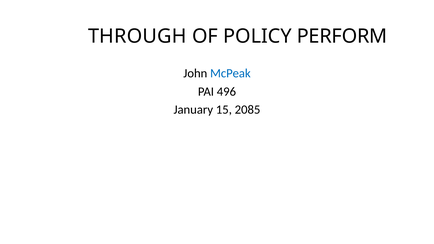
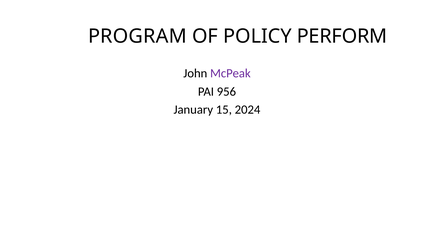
THROUGH: THROUGH -> PROGRAM
McPeak colour: blue -> purple
496: 496 -> 956
2085: 2085 -> 2024
